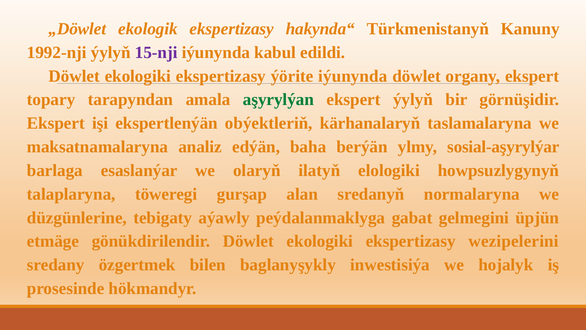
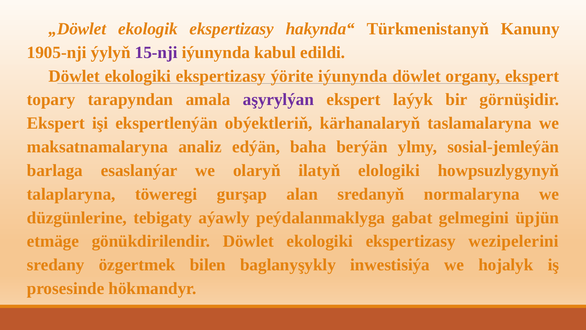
1992-nji: 1992-nji -> 1905-nji
aşyrylýan colour: green -> purple
ekspert ýylyň: ýylyň -> laýyk
sosial-aşyrylýar: sosial-aşyrylýar -> sosial-jemleýän
